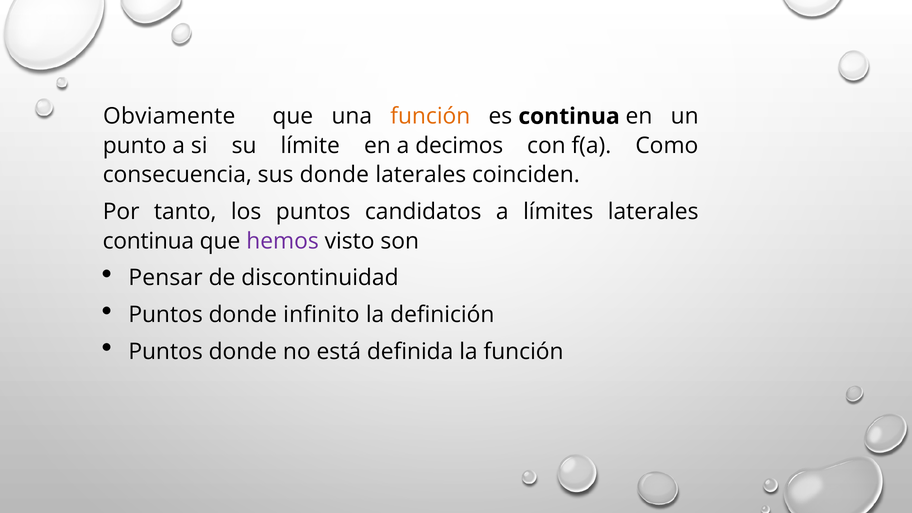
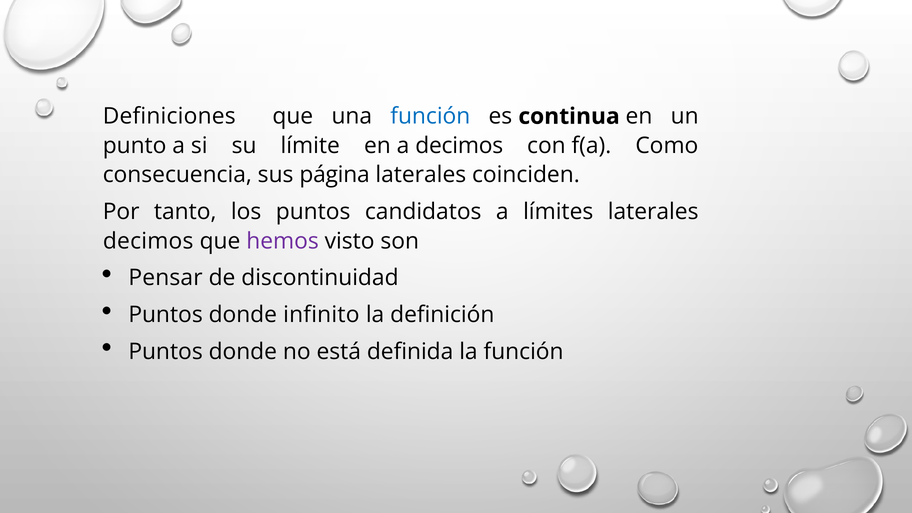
Obviamente: Obviamente -> Definiciones
función at (430, 116) colour: orange -> blue
sus donde: donde -> página
continua at (148, 241): continua -> decimos
